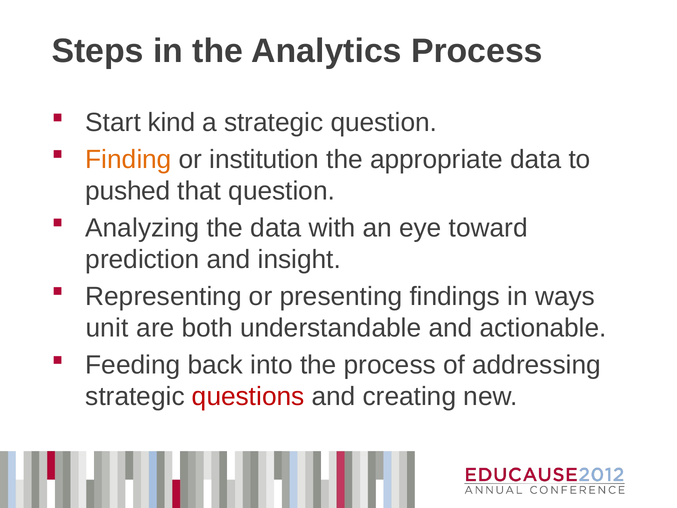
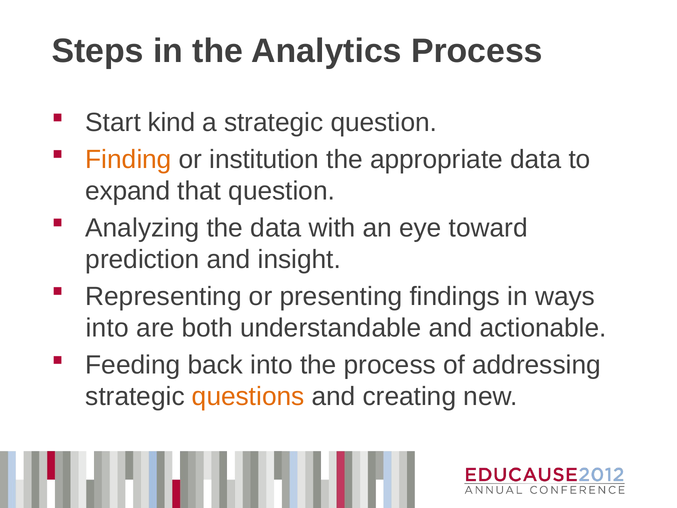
pushed: pushed -> expand
unit at (107, 328): unit -> into
questions colour: red -> orange
